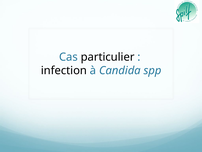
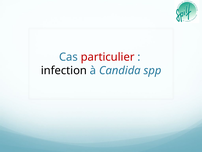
particulier colour: black -> red
